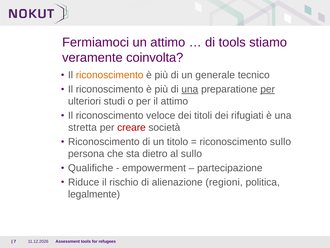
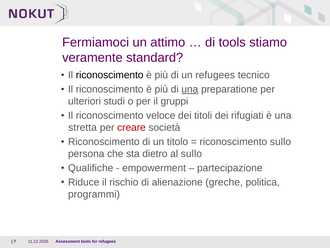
coinvolta: coinvolta -> standard
riconoscimento at (110, 75) colour: orange -> black
un generale: generale -> refugees
per at (268, 89) underline: present -> none
il attimo: attimo -> gruppi
regioni: regioni -> greche
legalmente: legalmente -> programmi
